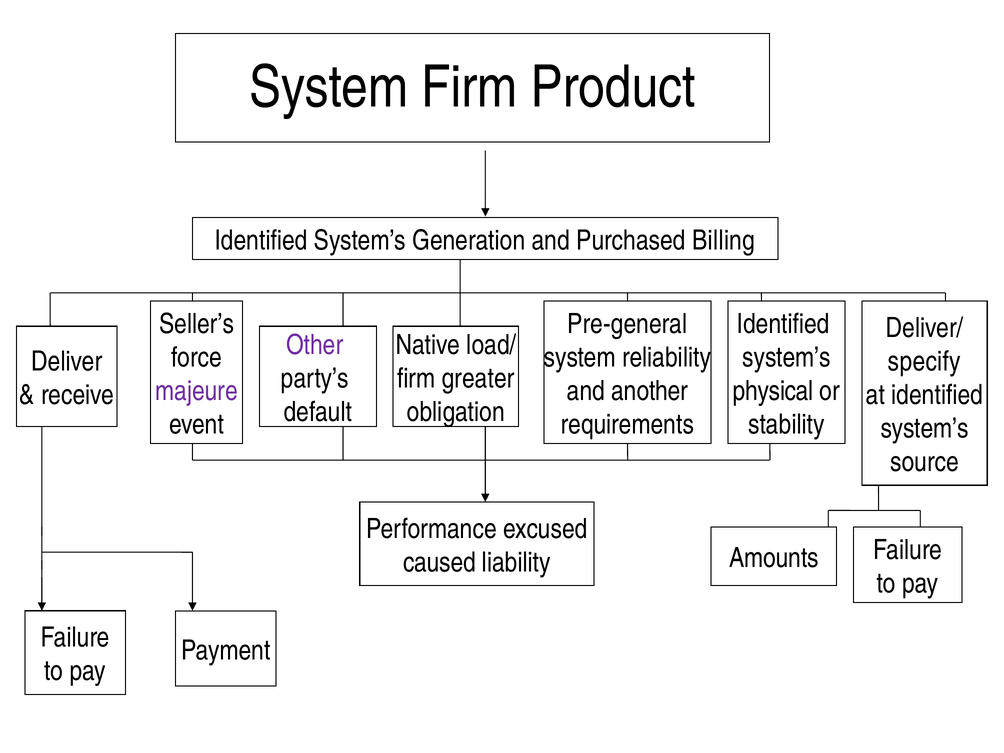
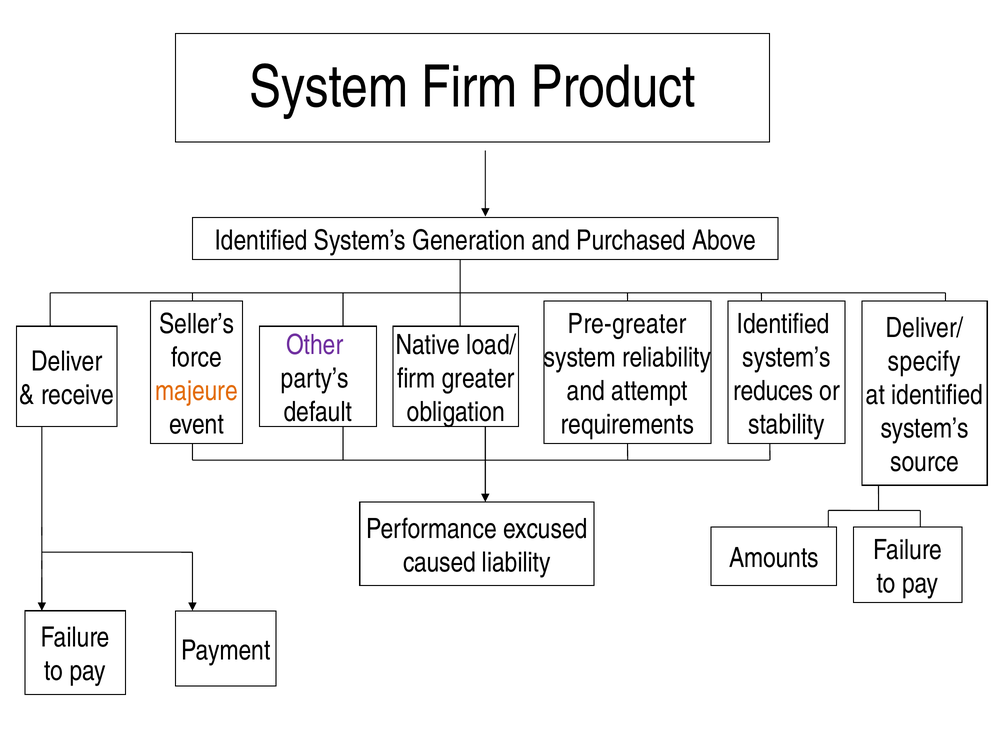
Billing: Billing -> Above
Pre-general: Pre-general -> Pre-greater
majeure colour: purple -> orange
another: another -> attempt
physical: physical -> reduces
